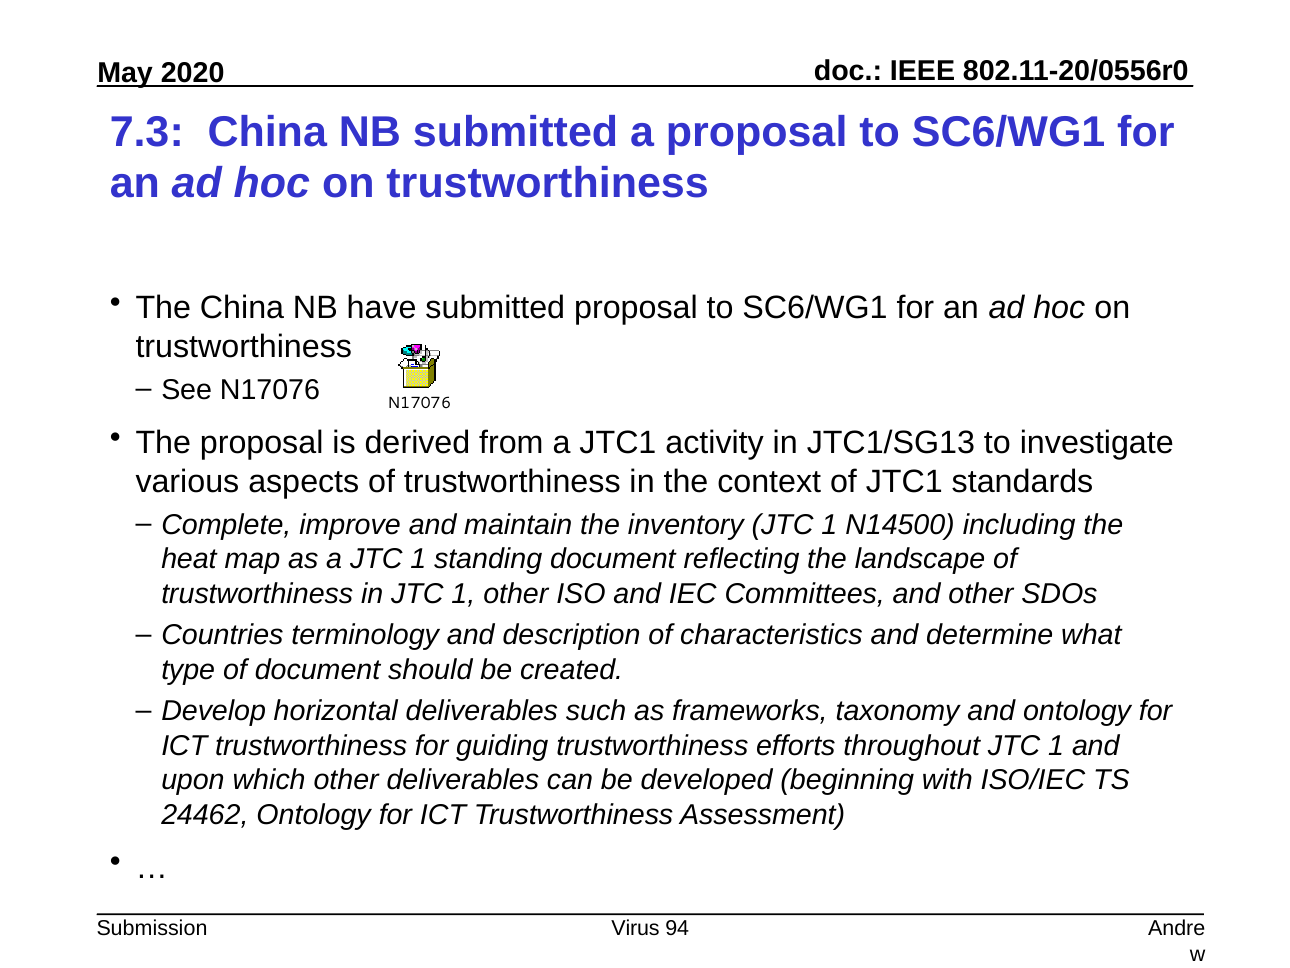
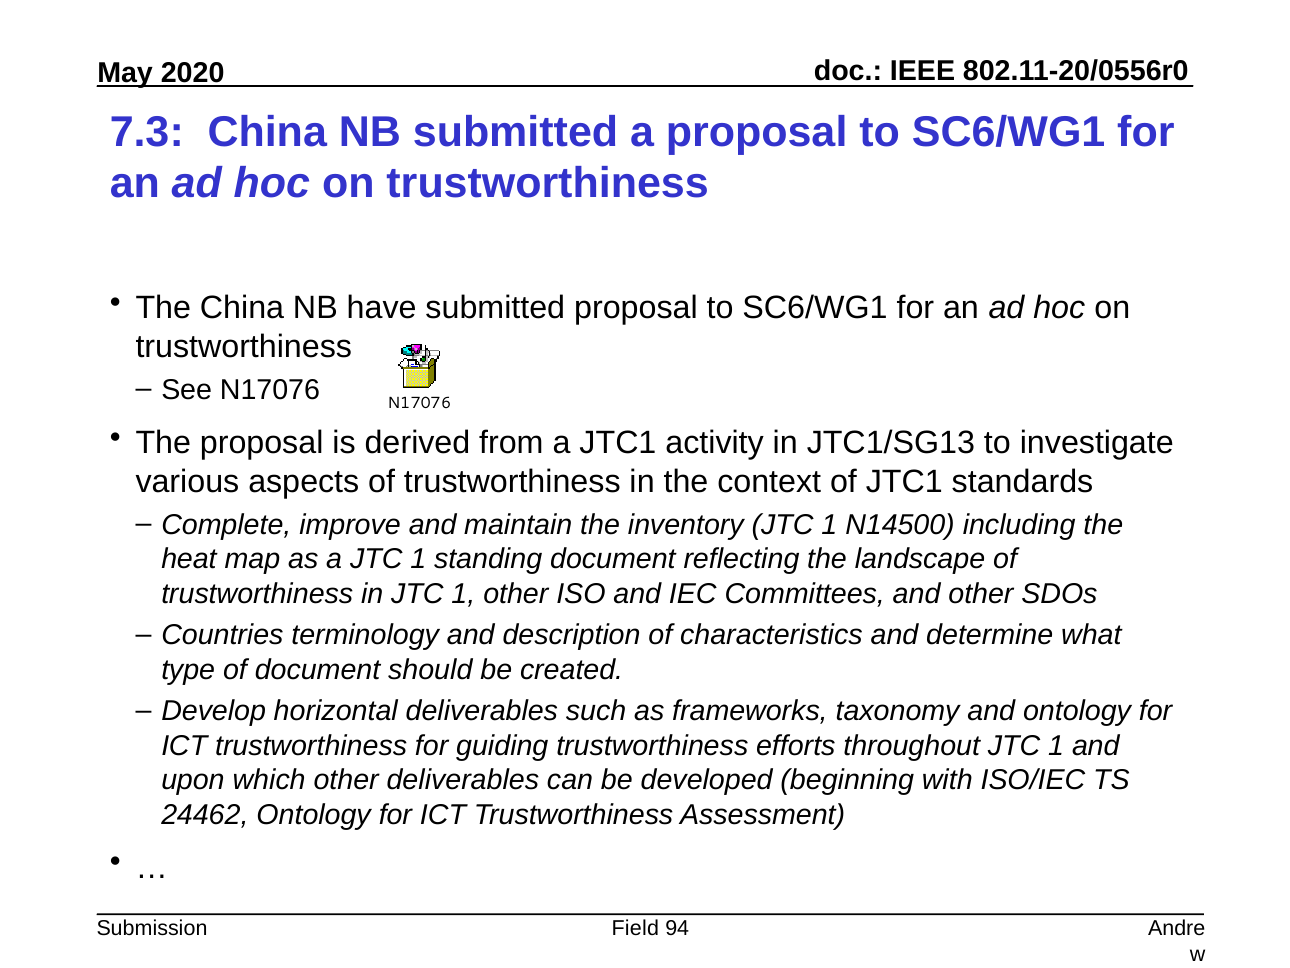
Virus: Virus -> Field
